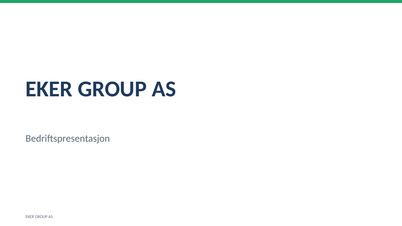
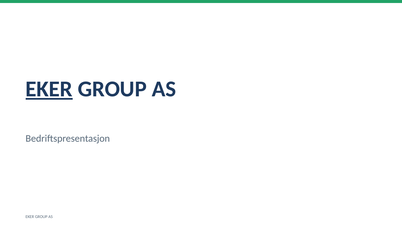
EKER at (49, 89) underline: none -> present
